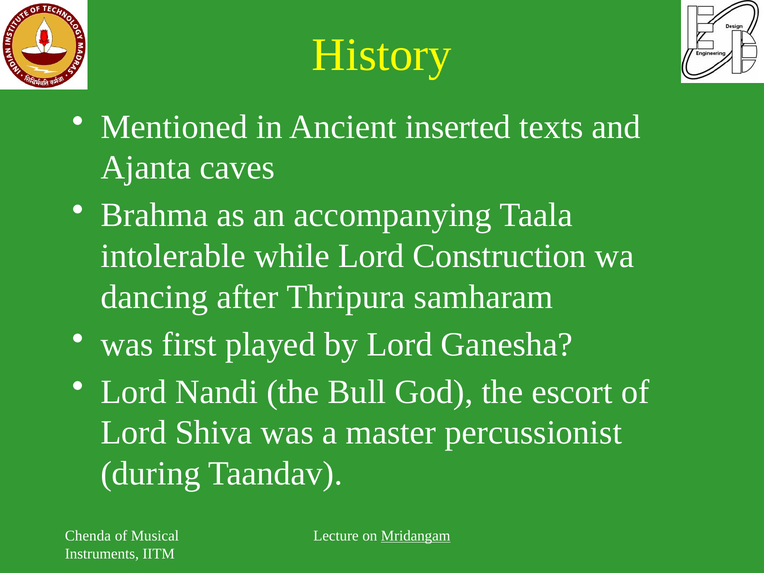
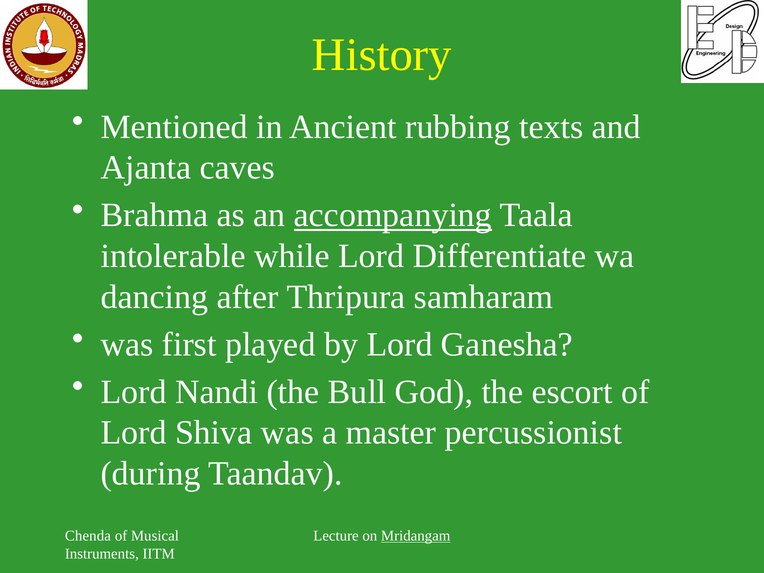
inserted: inserted -> rubbing
accompanying underline: none -> present
Construction: Construction -> Differentiate
